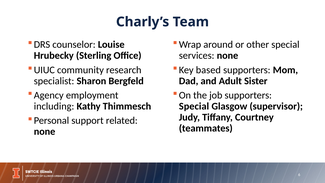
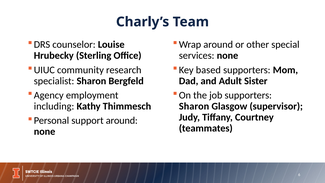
Special at (194, 106): Special -> Sharon
support related: related -> around
